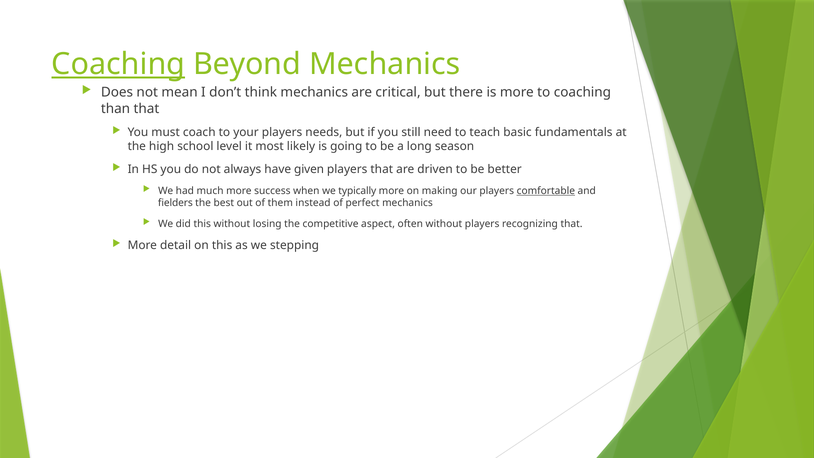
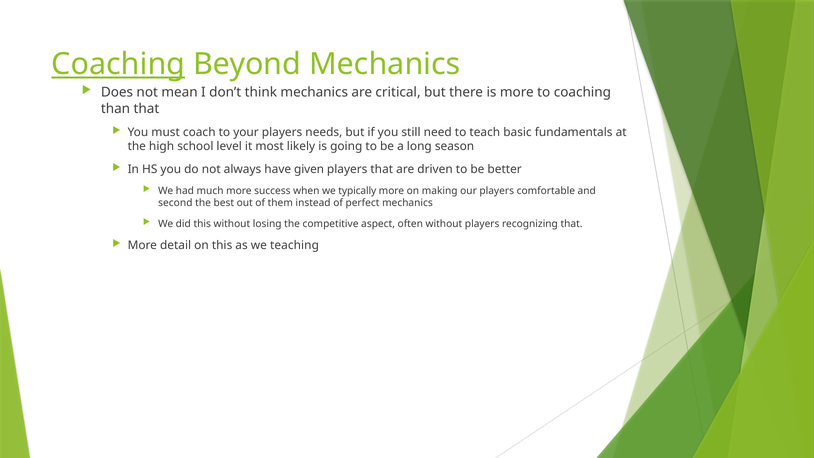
comfortable underline: present -> none
fielders: fielders -> second
stepping: stepping -> teaching
